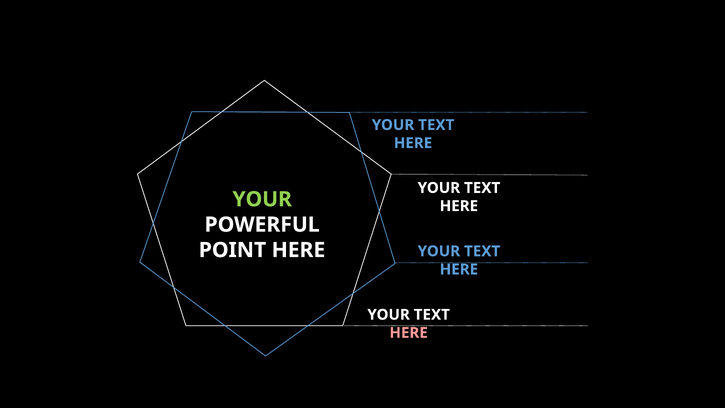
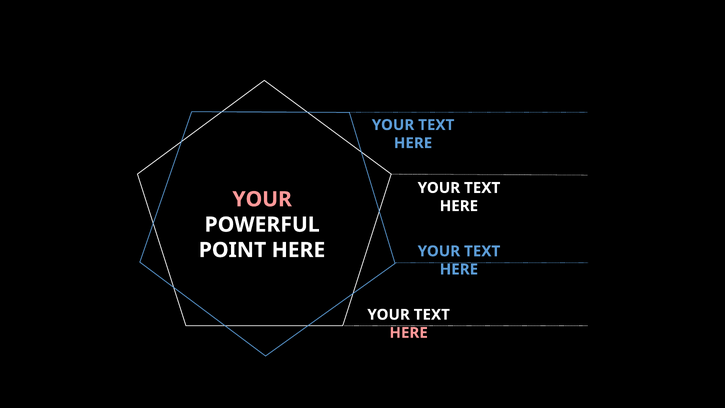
YOUR at (262, 199) colour: light green -> pink
